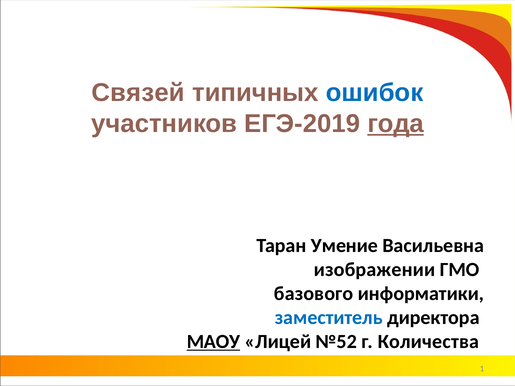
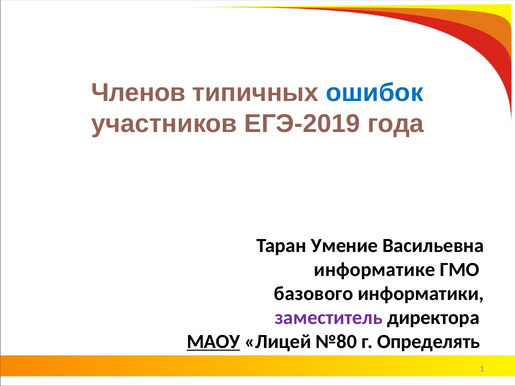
Связей: Связей -> Членов
года underline: present -> none
изображении: изображении -> информатике
заместитель colour: blue -> purple
№52: №52 -> №80
Количества: Количества -> Определять
